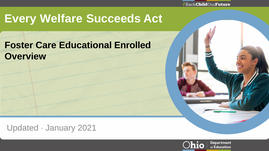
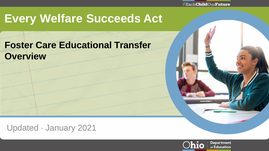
Enrolled: Enrolled -> Transfer
